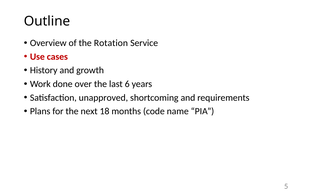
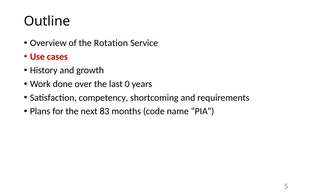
6: 6 -> 0
unapproved: unapproved -> competency
18: 18 -> 83
